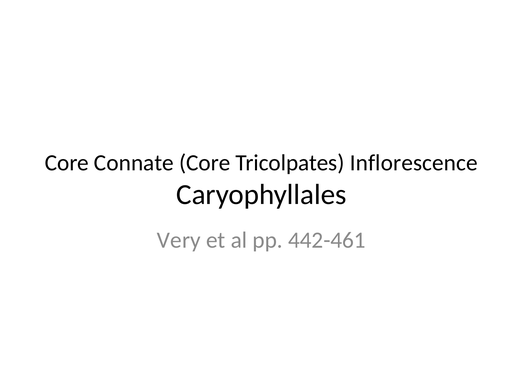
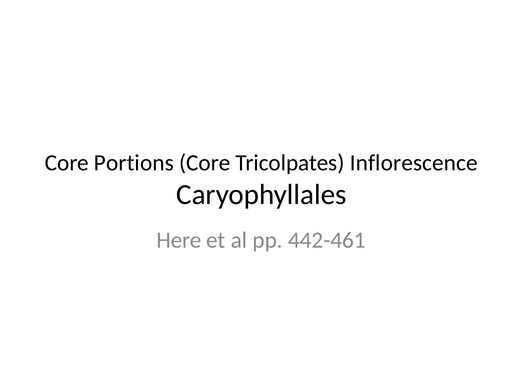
Connate: Connate -> Portions
Very: Very -> Here
